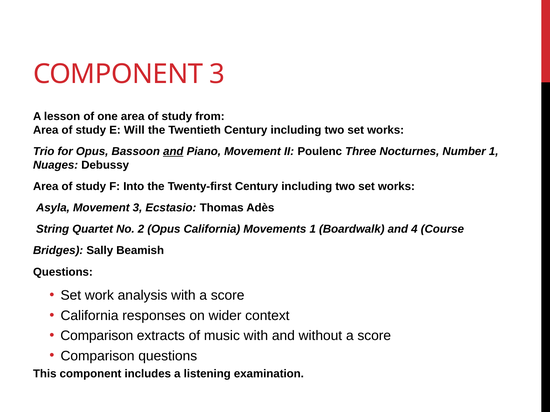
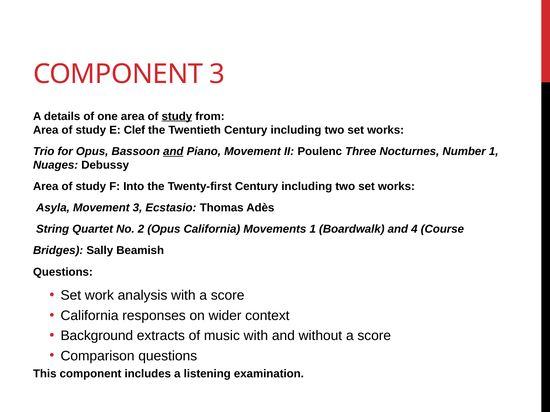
lesson: lesson -> details
study at (177, 116) underline: none -> present
Will: Will -> Clef
Comparison at (97, 336): Comparison -> Background
